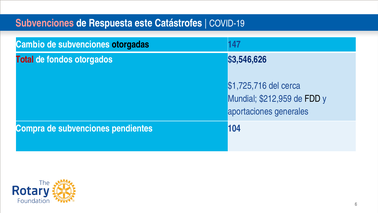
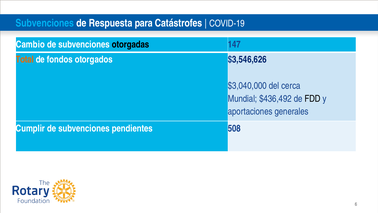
Subvenciones at (45, 23) colour: pink -> light blue
este: este -> para
Total colour: red -> orange
$1,725,716: $1,725,716 -> $3,040,000
$212,959: $212,959 -> $436,492
Compra: Compra -> Cumplir
104: 104 -> 508
